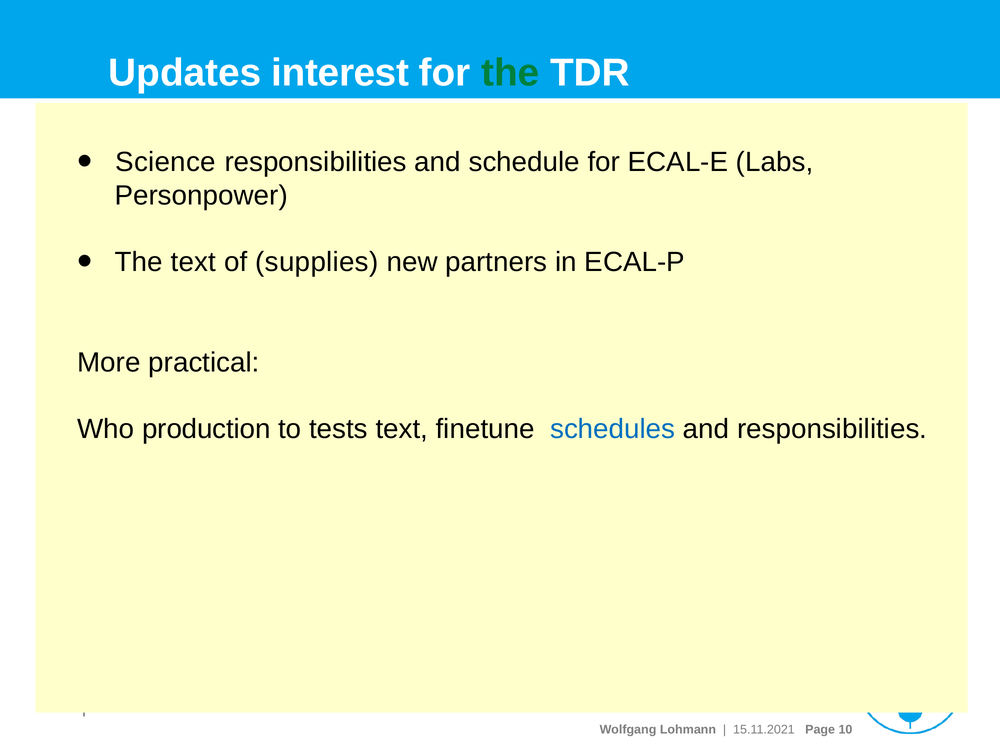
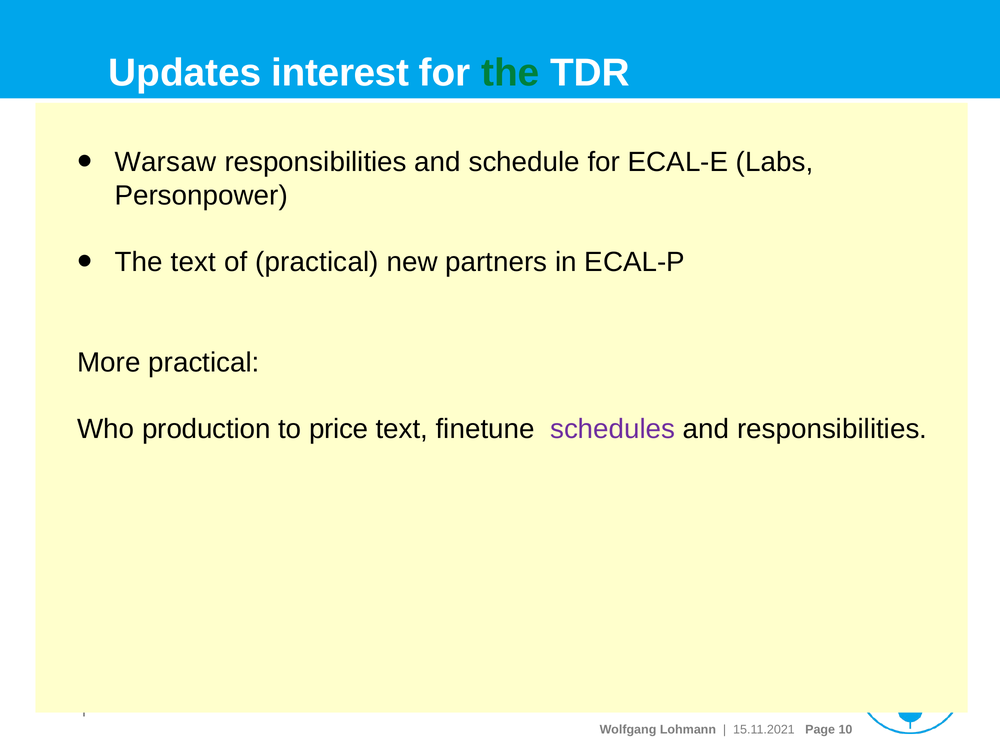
Science: Science -> Warsaw
of supplies: supplies -> practical
tests: tests -> price
schedules colour: blue -> purple
